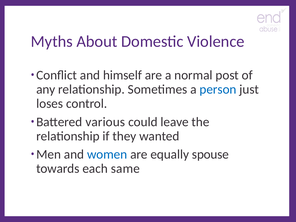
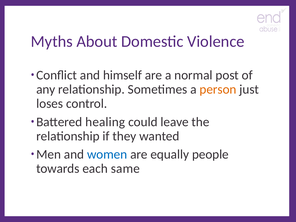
person colour: blue -> orange
various: various -> healing
spouse: spouse -> people
